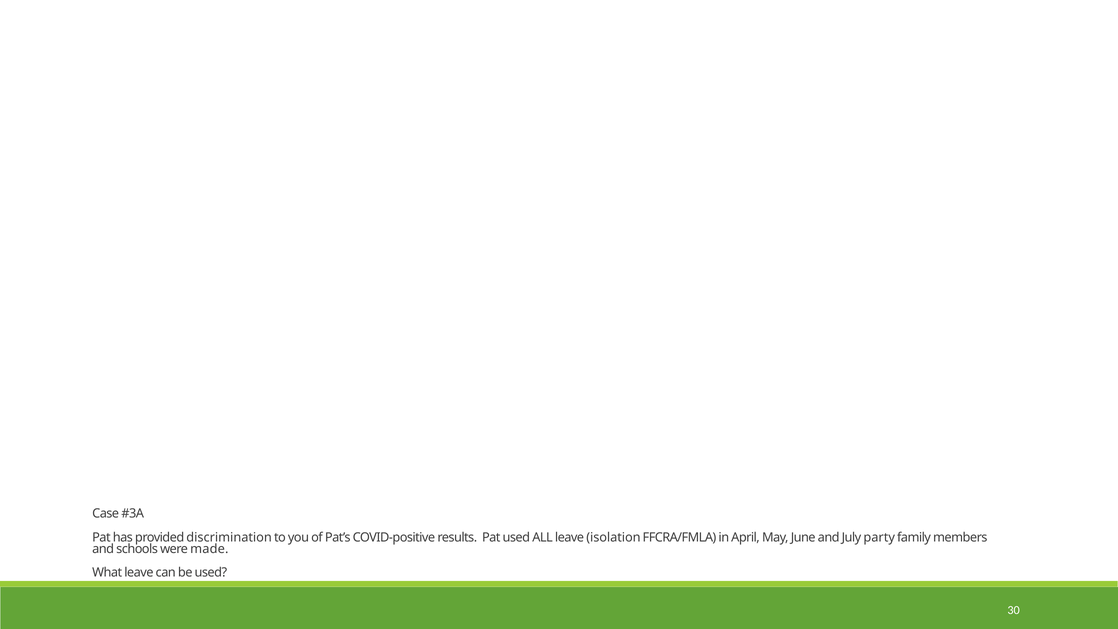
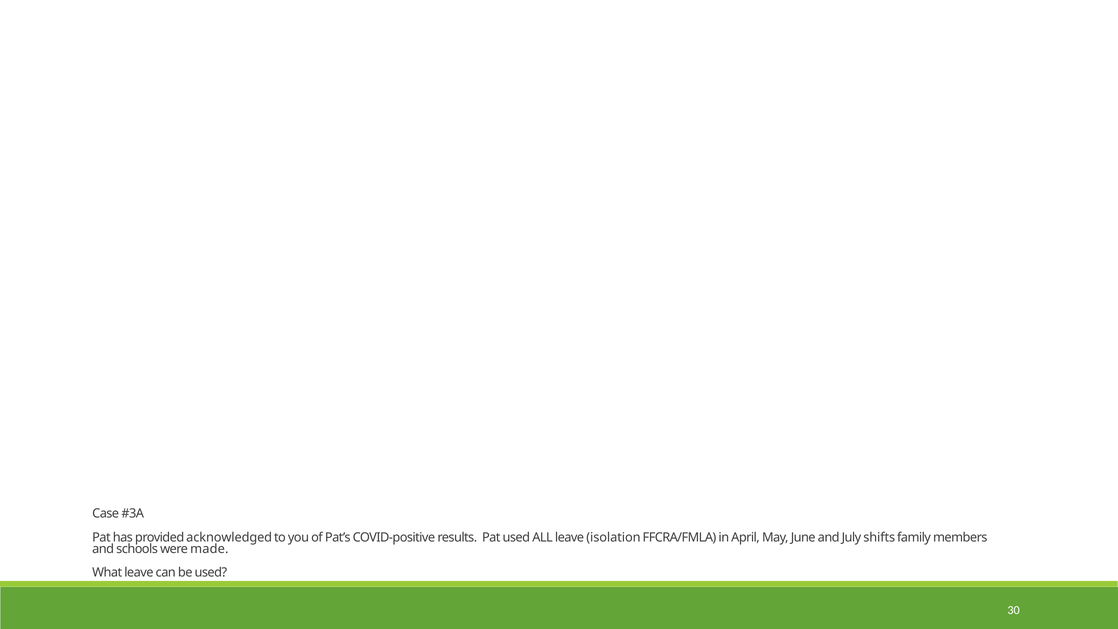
discrimination: discrimination -> acknowledged
party: party -> shifts
